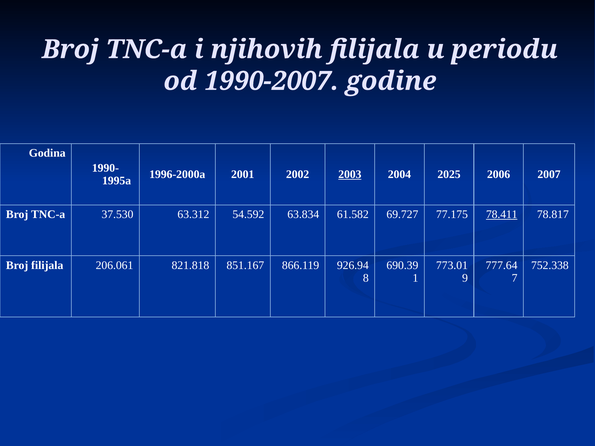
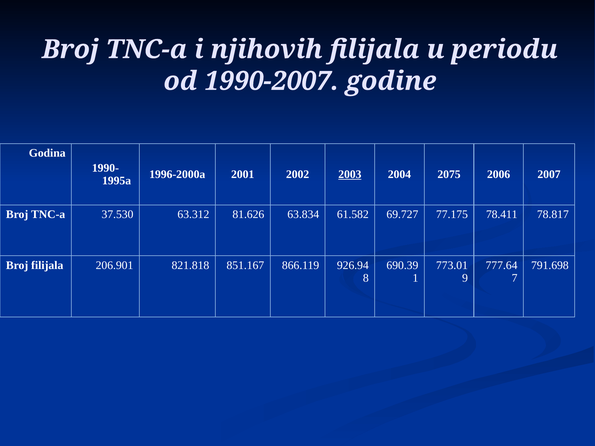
2025: 2025 -> 2075
54.592: 54.592 -> 81.626
78.411 underline: present -> none
206.061: 206.061 -> 206.901
752.338: 752.338 -> 791.698
